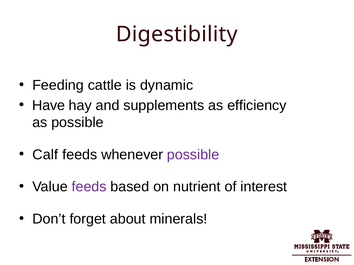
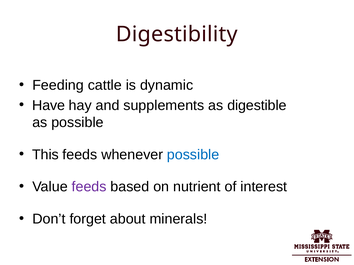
efficiency: efficiency -> digestible
Calf: Calf -> This
possible at (193, 155) colour: purple -> blue
